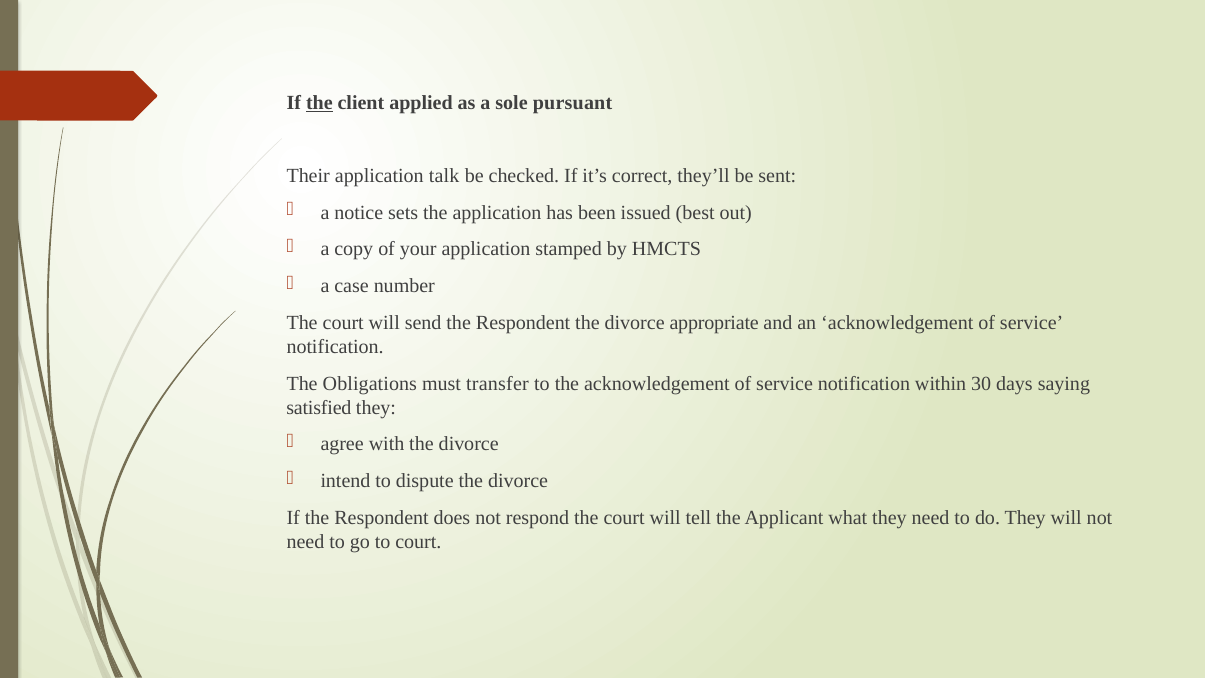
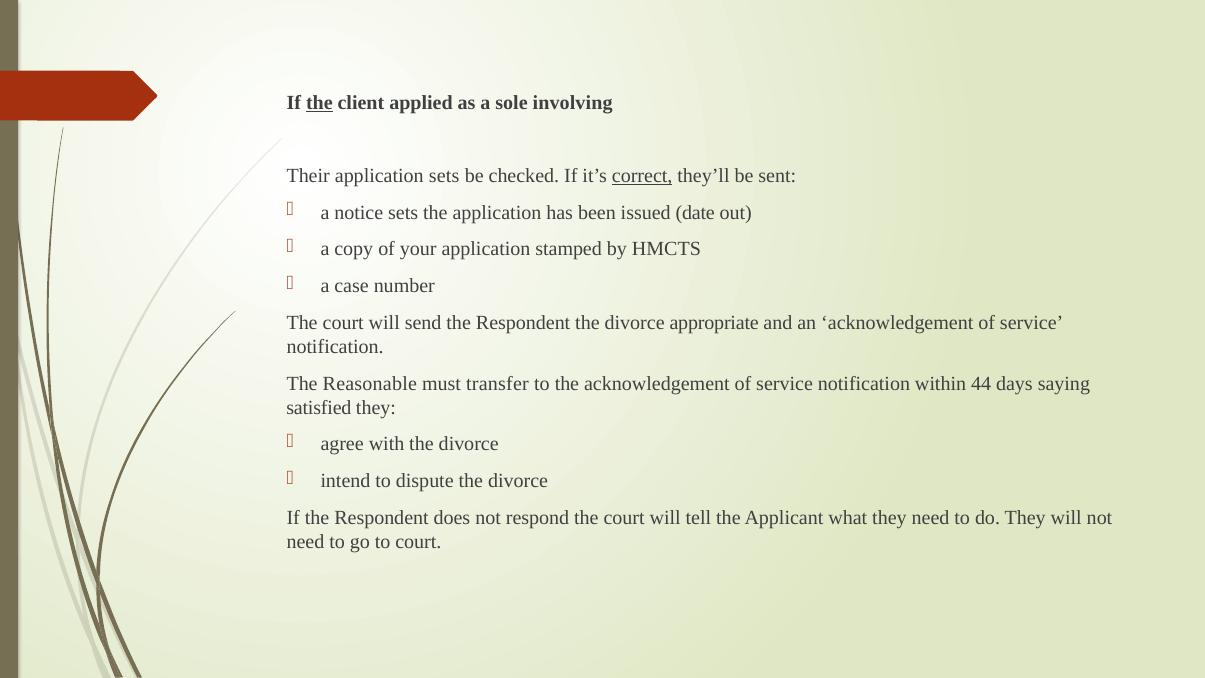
pursuant: pursuant -> involving
application talk: talk -> sets
correct underline: none -> present
best: best -> date
Obligations: Obligations -> Reasonable
30: 30 -> 44
